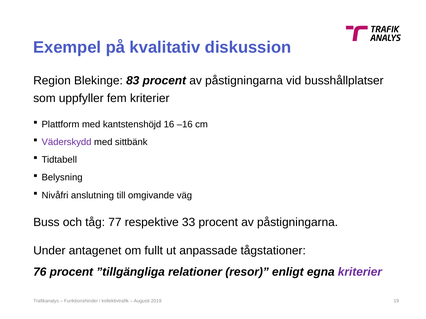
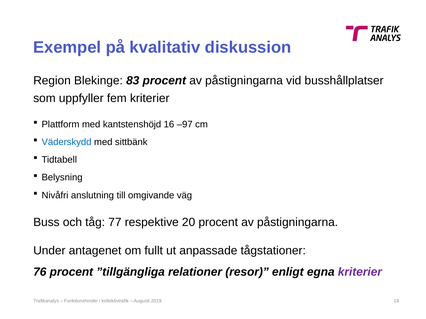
–16: –16 -> –97
Väderskydd colour: purple -> blue
33: 33 -> 20
